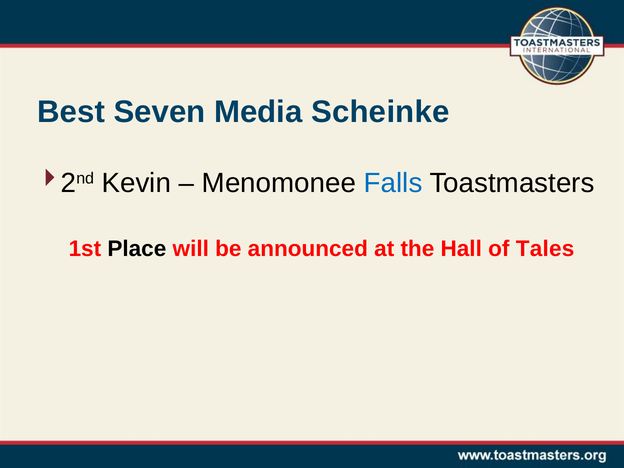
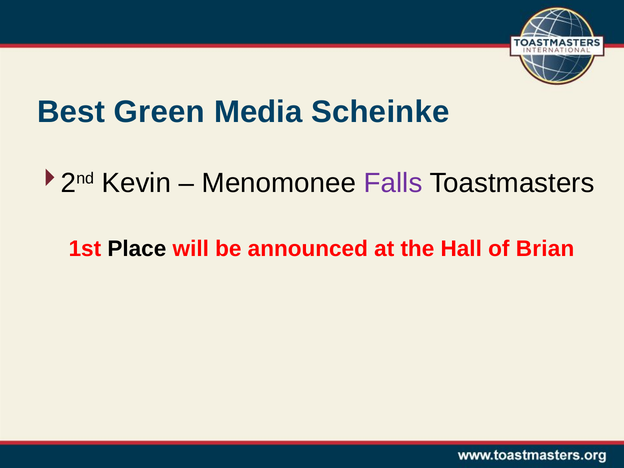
Seven: Seven -> Green
Falls colour: blue -> purple
Tales: Tales -> Brian
